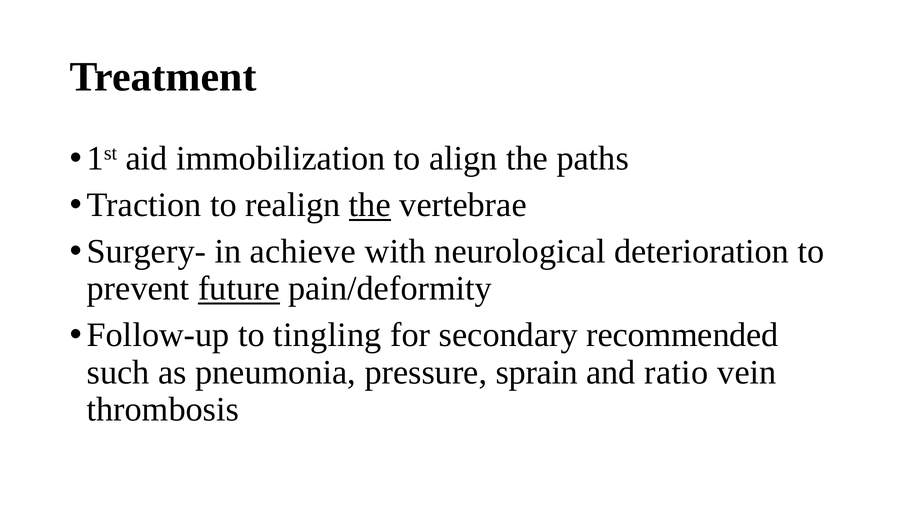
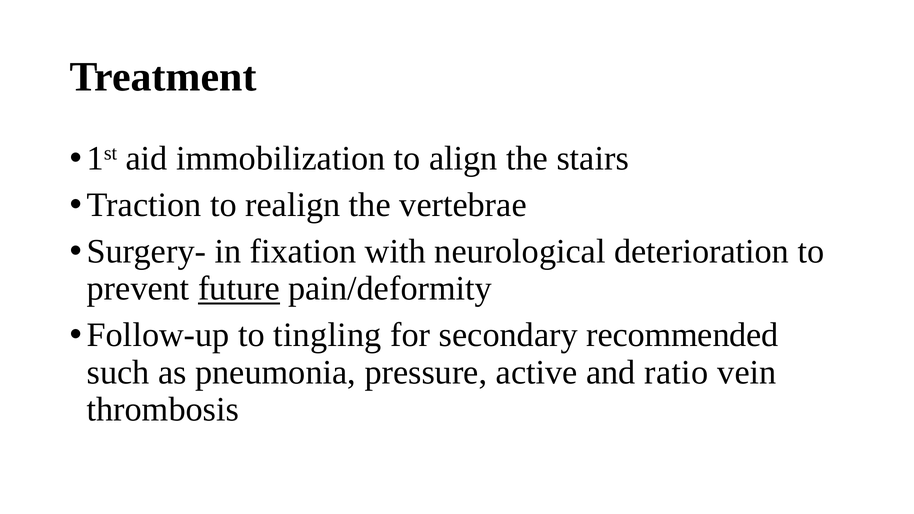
paths: paths -> stairs
the at (370, 205) underline: present -> none
achieve: achieve -> fixation
sprain: sprain -> active
